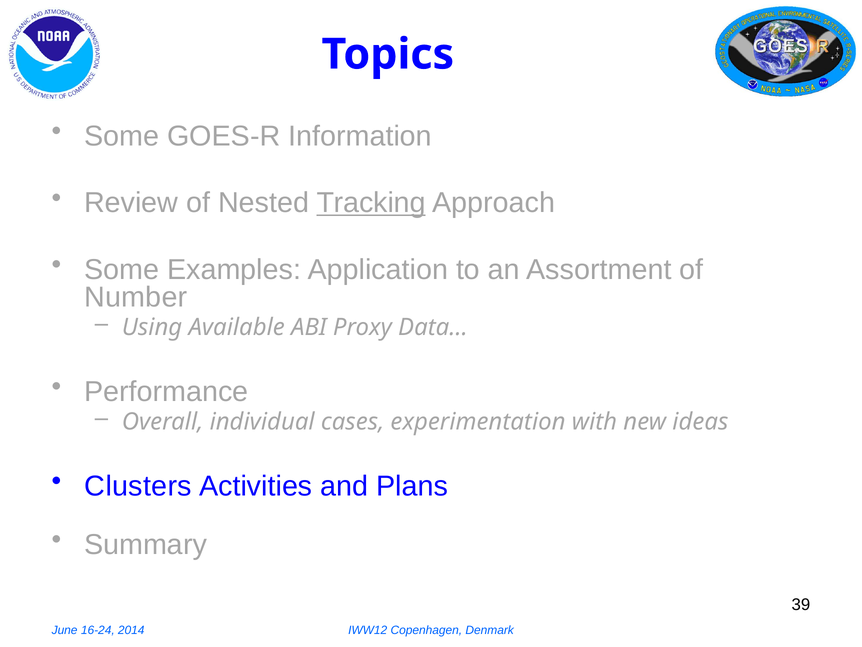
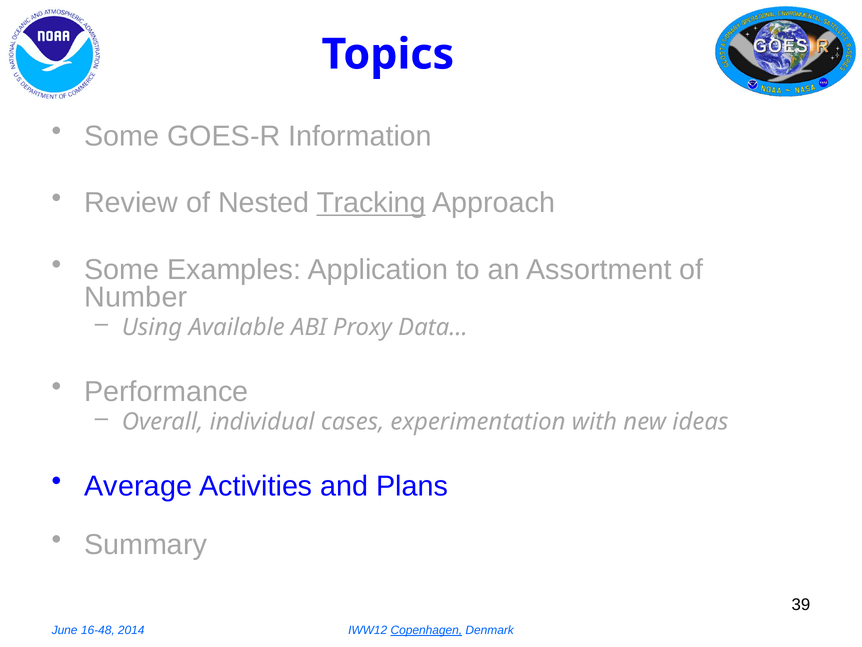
Clusters: Clusters -> Average
16-24: 16-24 -> 16-48
Copenhagen underline: none -> present
